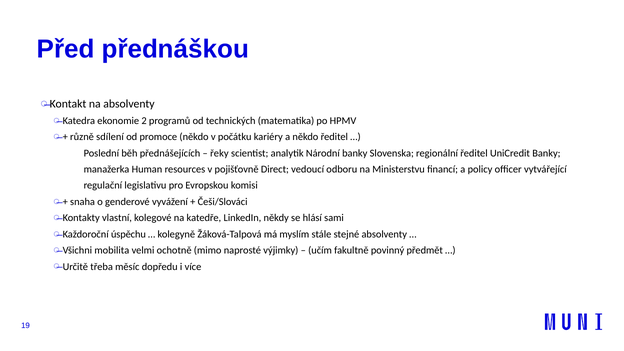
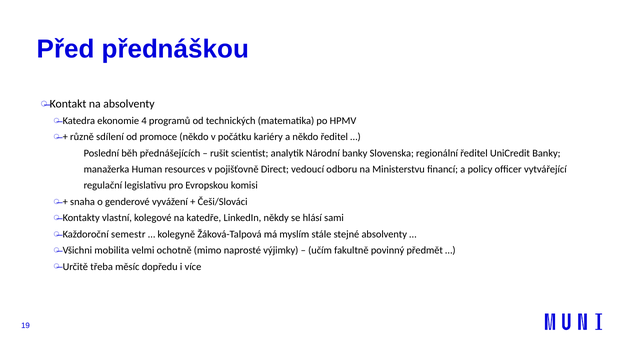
2: 2 -> 4
řeky: řeky -> rušit
úspěchu: úspěchu -> semestr
